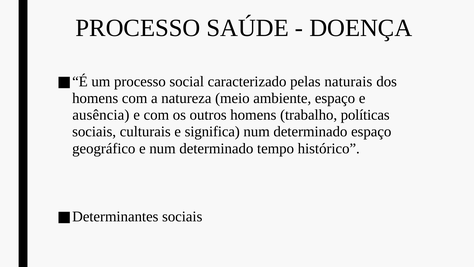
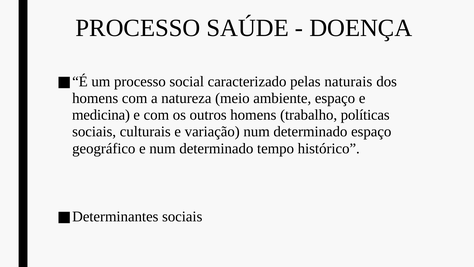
ausência: ausência -> medicina
significa: significa -> variação
